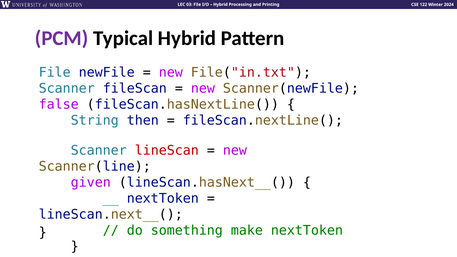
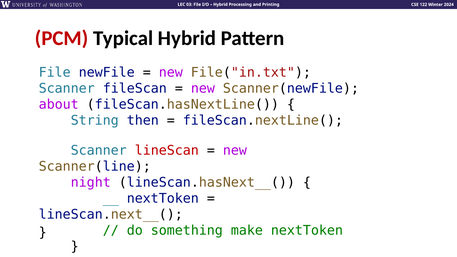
PCM colour: purple -> red
false: false -> about
given: given -> night
